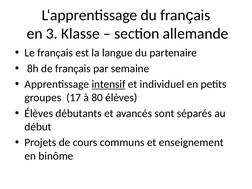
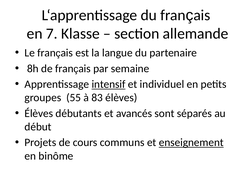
3: 3 -> 7
17: 17 -> 55
80: 80 -> 83
enseignement underline: none -> present
